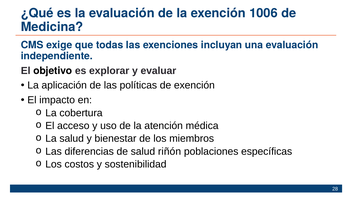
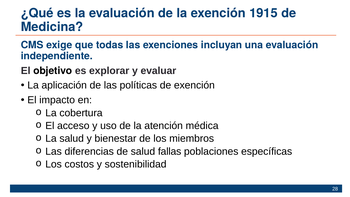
1006: 1006 -> 1915
riñón: riñón -> fallas
